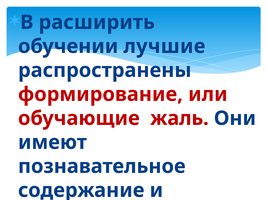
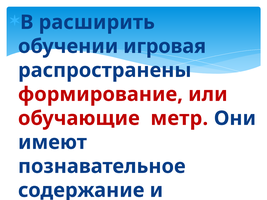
лучшие: лучшие -> игровая
жаль: жаль -> метр
